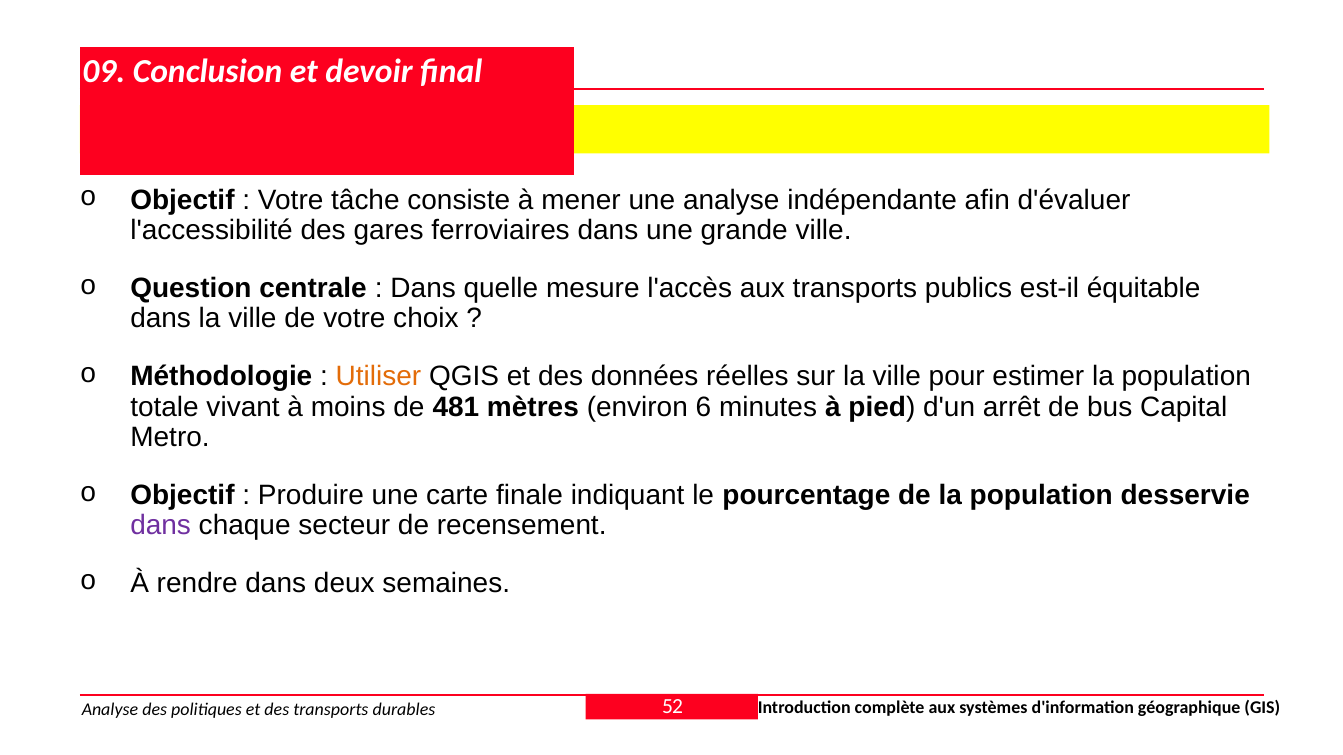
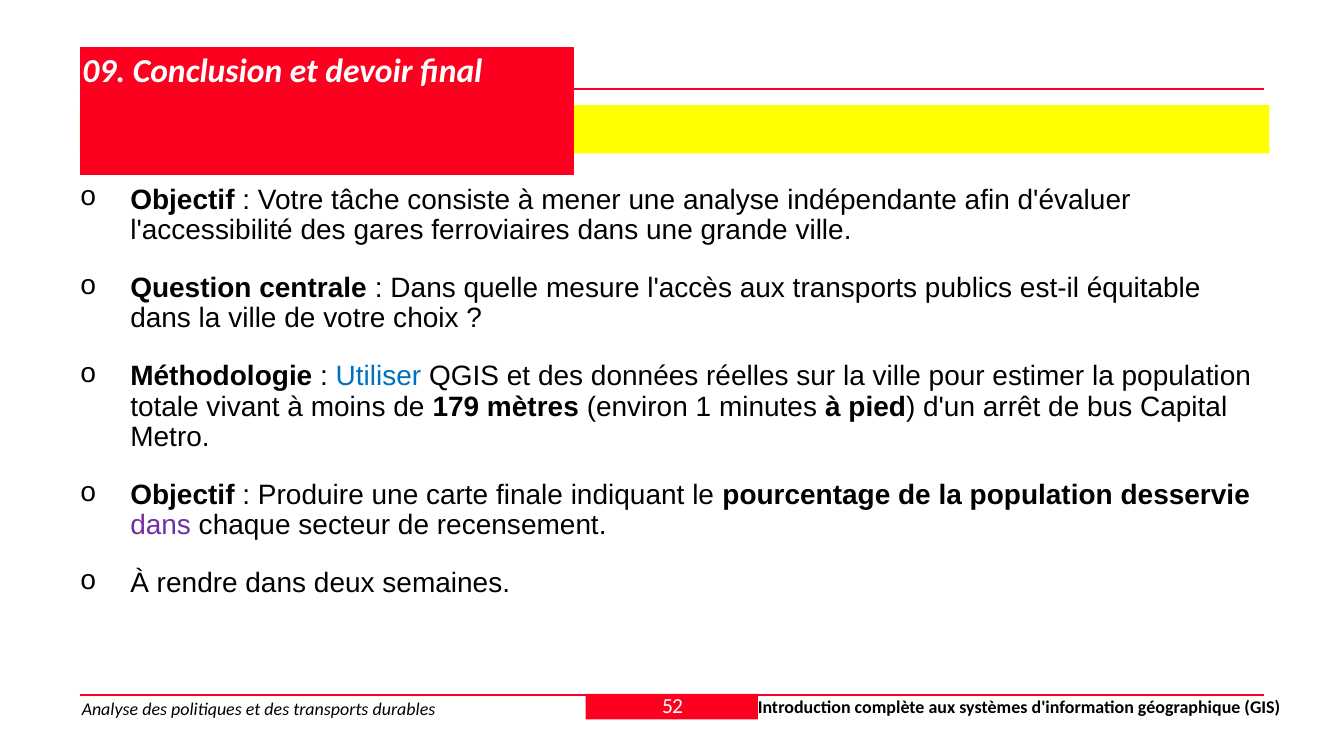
Utiliser colour: orange -> blue
481: 481 -> 179
6: 6 -> 1
